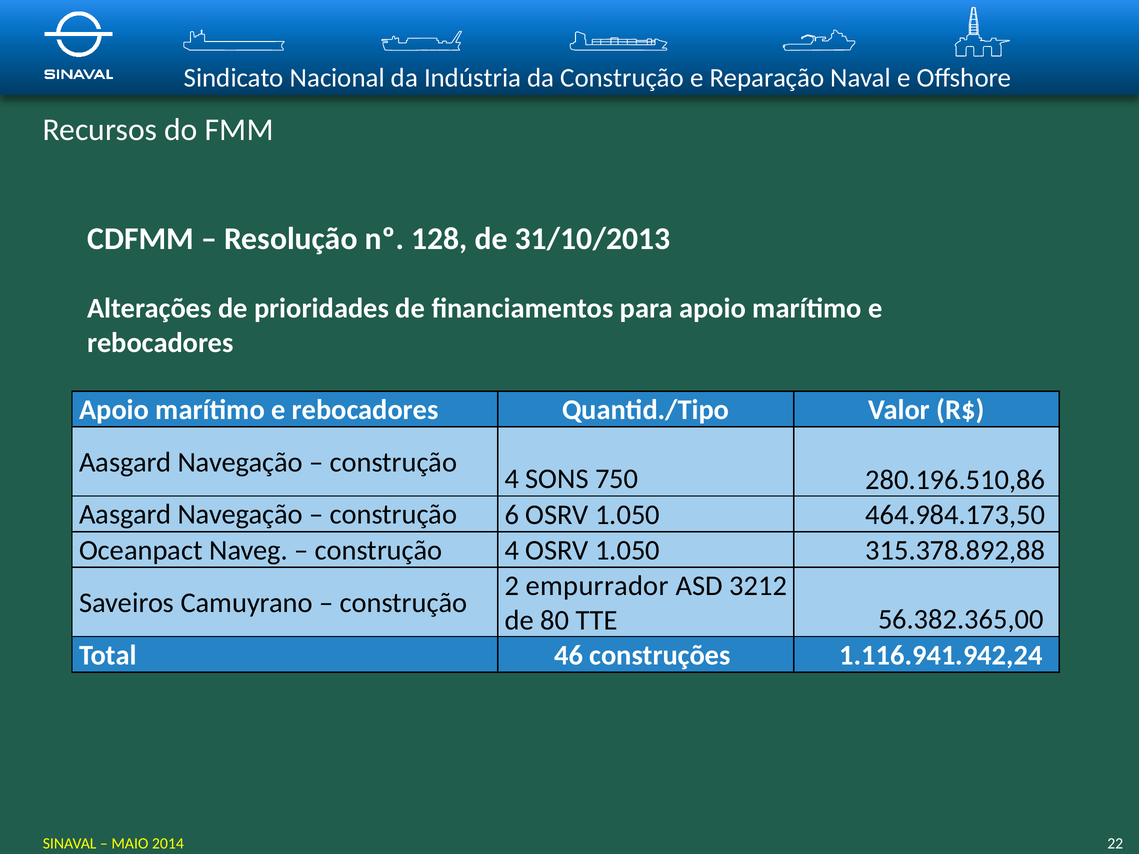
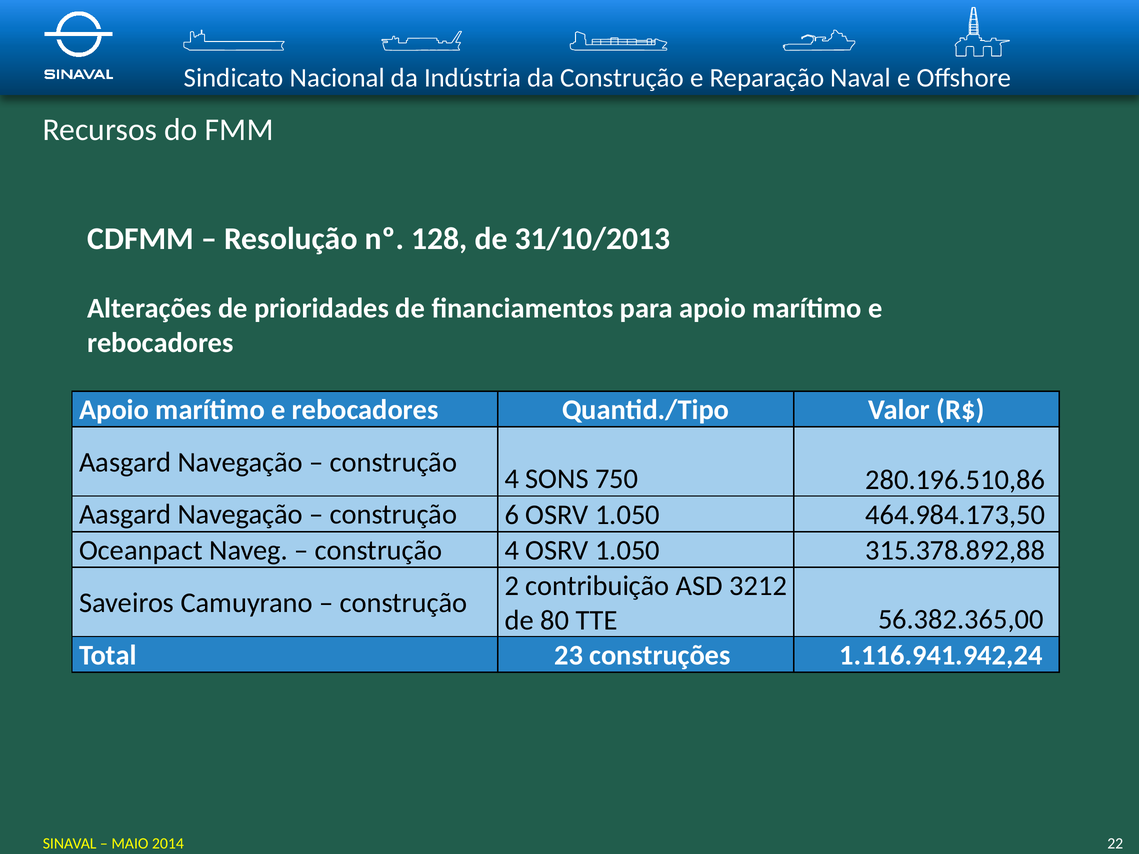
empurrador: empurrador -> contribuição
46: 46 -> 23
